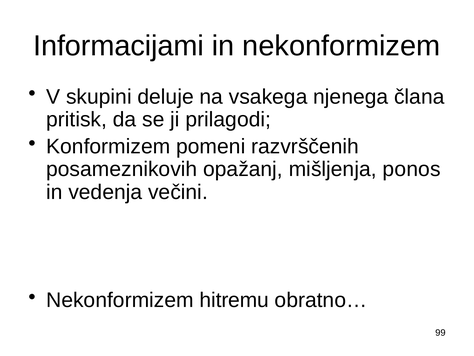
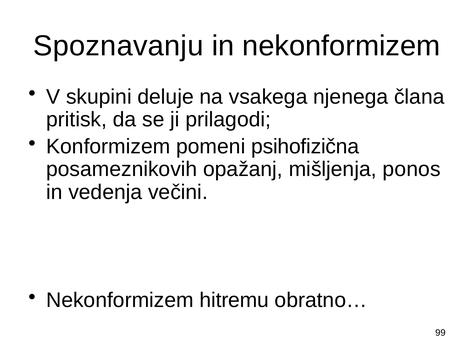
Informacijami: Informacijami -> Spoznavanju
razvrščenih: razvrščenih -> psihofizična
